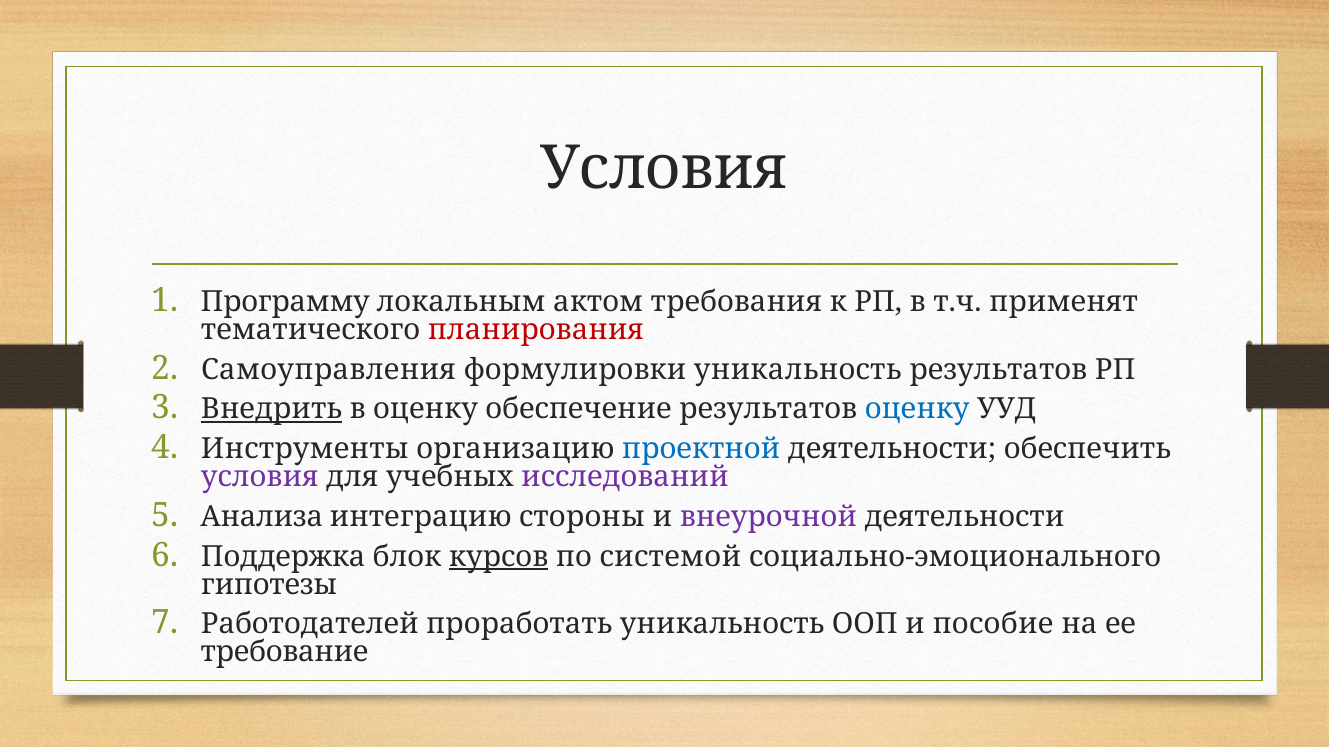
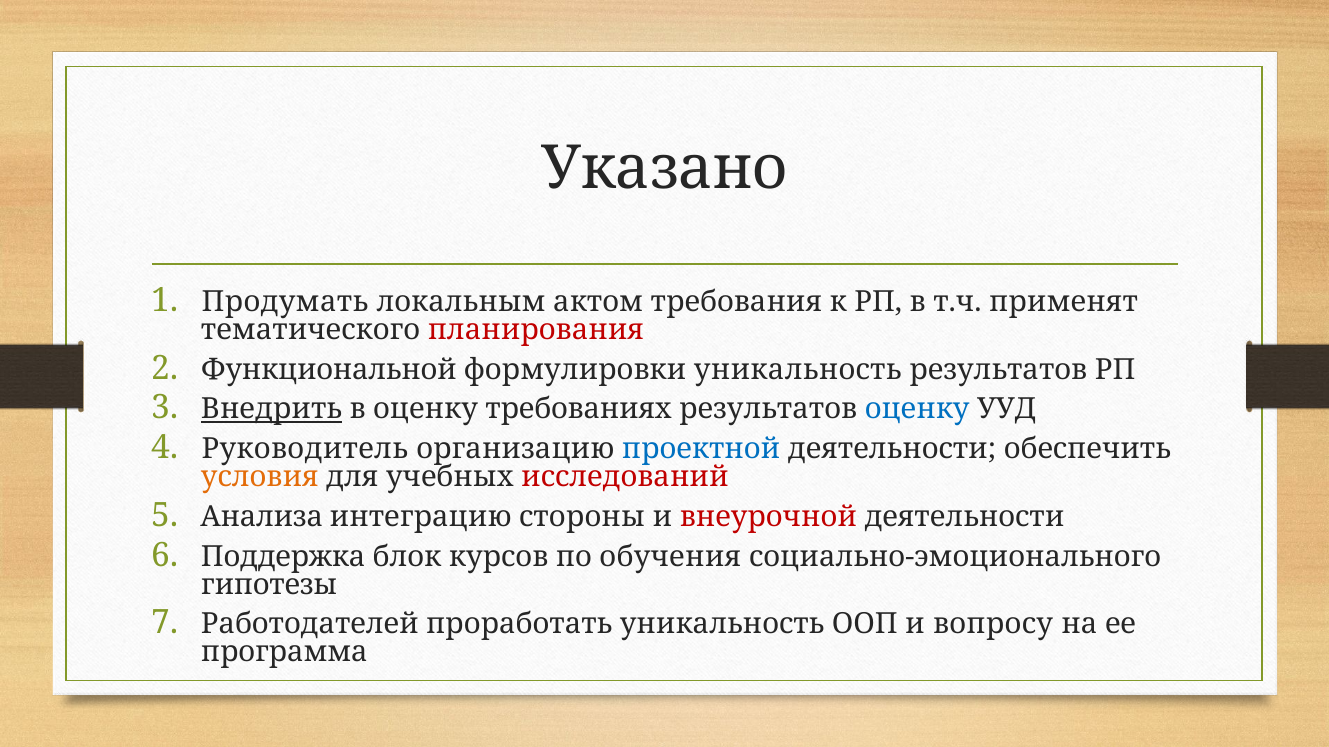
Условия at (665, 169): Условия -> Указано
Программу: Программу -> Продумать
Самоуправления: Самоуправления -> Функциональной
обеспечение: обеспечение -> требованиях
Инструменты: Инструменты -> Руководитель
условия at (260, 477) colour: purple -> orange
исследований colour: purple -> red
внеурочной colour: purple -> red
курсов underline: present -> none
системой: системой -> обучения
пособие: пособие -> вопросу
требование: требование -> программа
